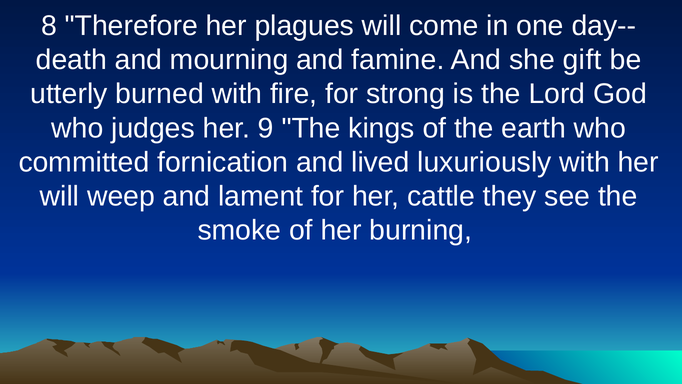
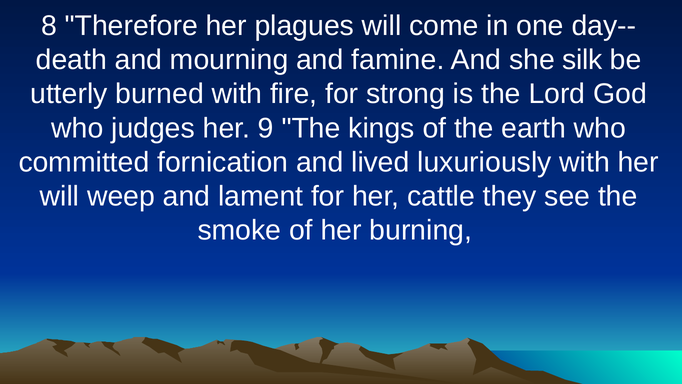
gift: gift -> silk
